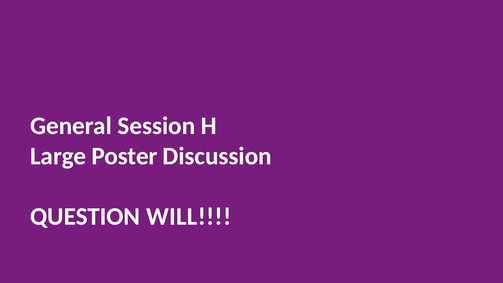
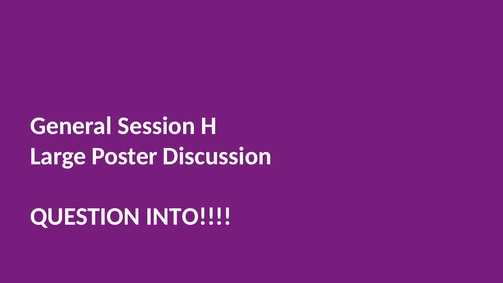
WILL: WILL -> INTO
